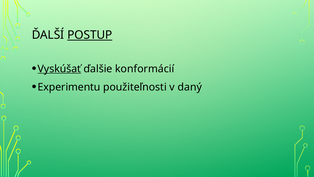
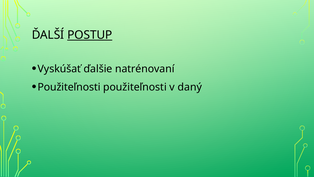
Vyskúšať underline: present -> none
konformácií: konformácií -> natrénovaní
Experimentu at (69, 87): Experimentu -> Použiteľnosti
